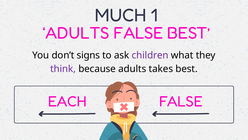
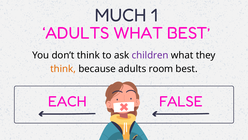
ADULTS FALSE: FALSE -> WHAT
don’t signs: signs -> think
think at (63, 69) colour: purple -> orange
takes: takes -> room
